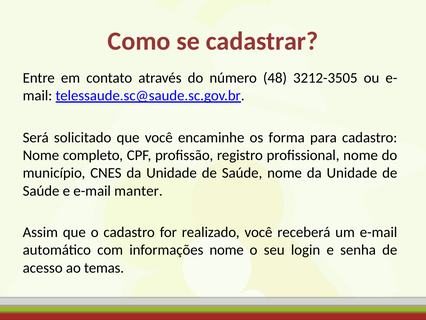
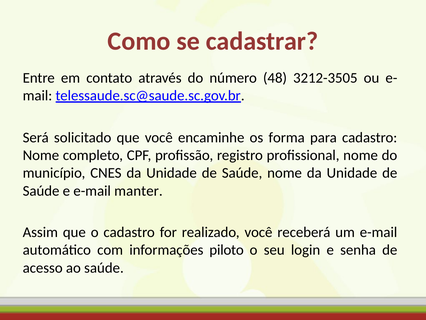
informações nome: nome -> piloto
ao temas: temas -> saúde
